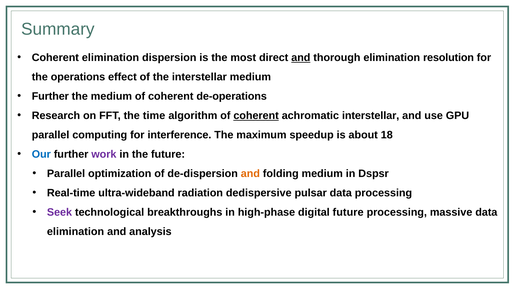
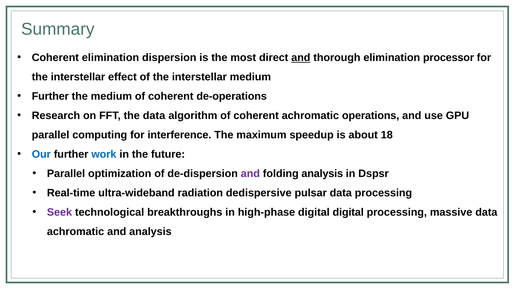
resolution: resolution -> processor
operations at (78, 77): operations -> interstellar
the time: time -> data
coherent at (256, 116) underline: present -> none
achromatic interstellar: interstellar -> operations
work colour: purple -> blue
and at (250, 174) colour: orange -> purple
folding medium: medium -> analysis
digital future: future -> digital
elimination at (76, 231): elimination -> achromatic
